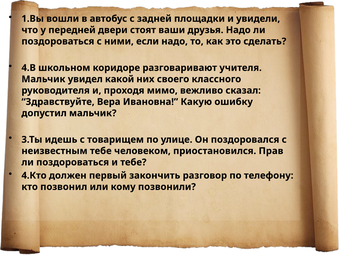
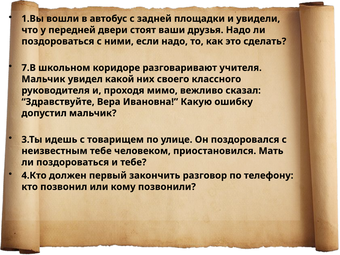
4.В: 4.В -> 7.В
Прав: Прав -> Мать
